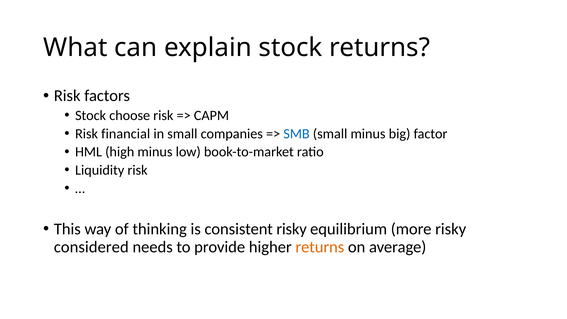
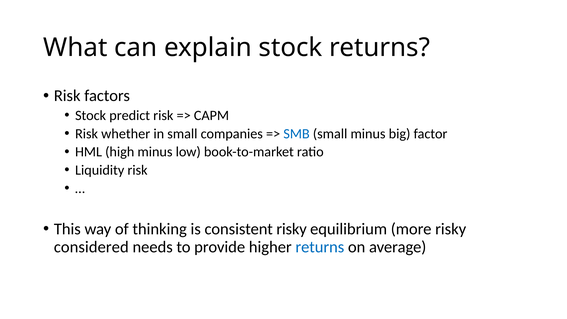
choose: choose -> predict
financial: financial -> whether
returns at (320, 247) colour: orange -> blue
